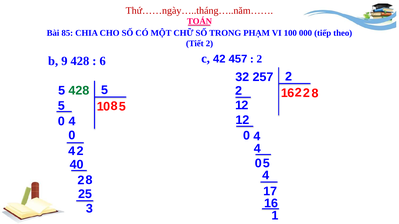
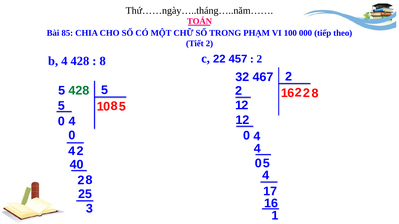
Thứ……ngày…..tháng…..năm…… colour: red -> black
42: 42 -> 22
b 9: 9 -> 4
6 at (103, 61): 6 -> 8
257: 257 -> 467
